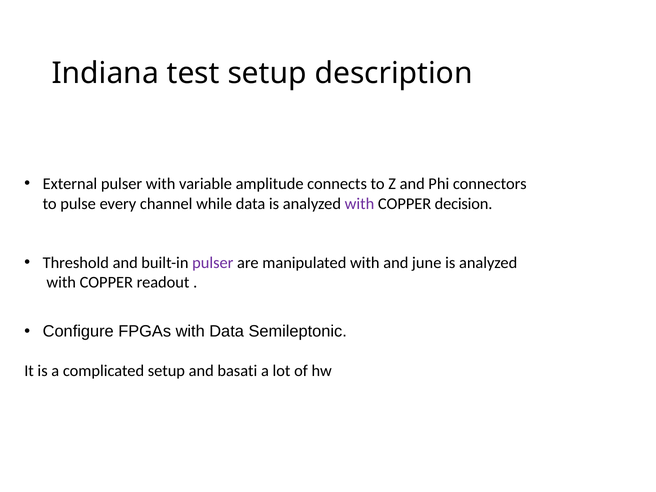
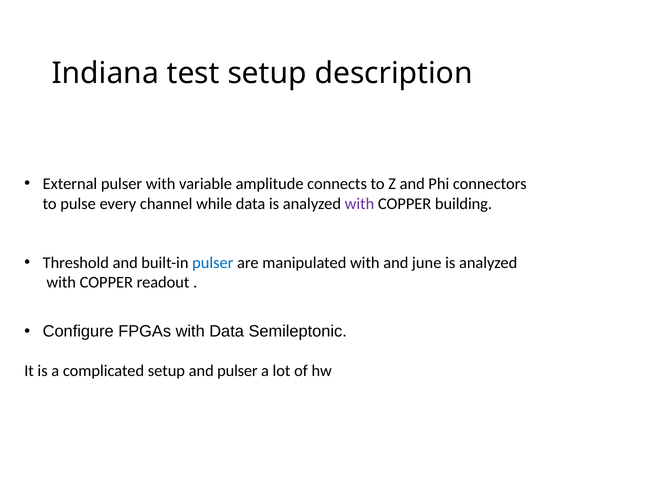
decision: decision -> building
pulser at (213, 263) colour: purple -> blue
and basati: basati -> pulser
